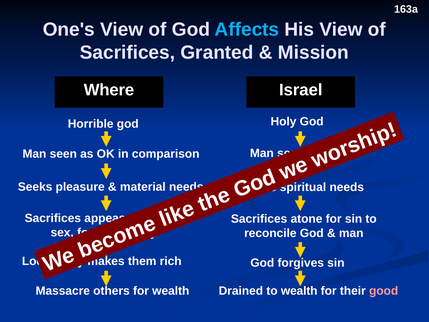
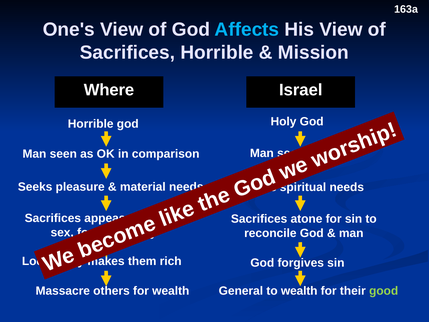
Sacrifices Granted: Granted -> Horrible
Drained: Drained -> General
good colour: pink -> light green
